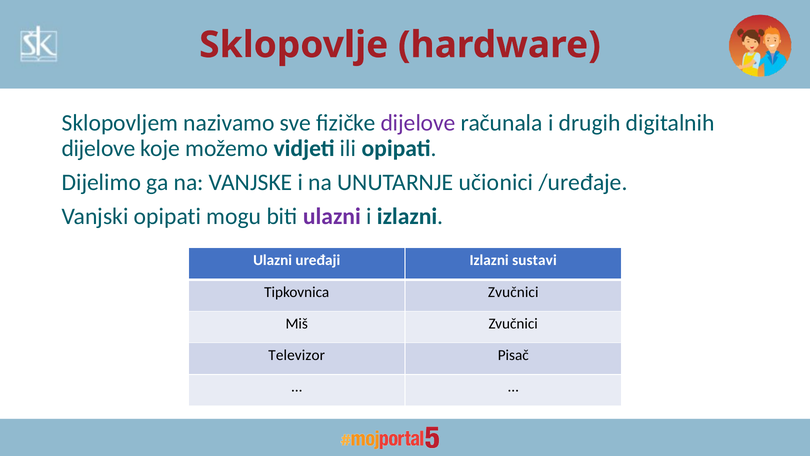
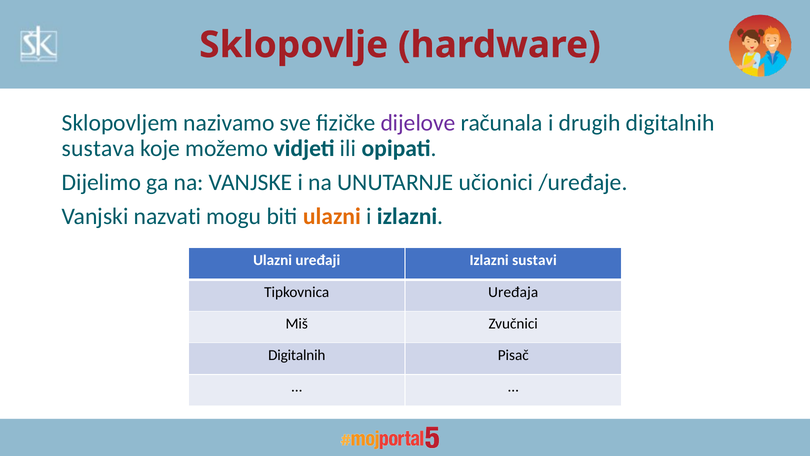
dijelove at (98, 148): dijelove -> sustava
Vanjski opipati: opipati -> nazvati
ulazni at (332, 216) colour: purple -> orange
Tipkovnica Zvučnici: Zvučnici -> Uređaja
Televizor at (297, 355): Televizor -> Digitalnih
